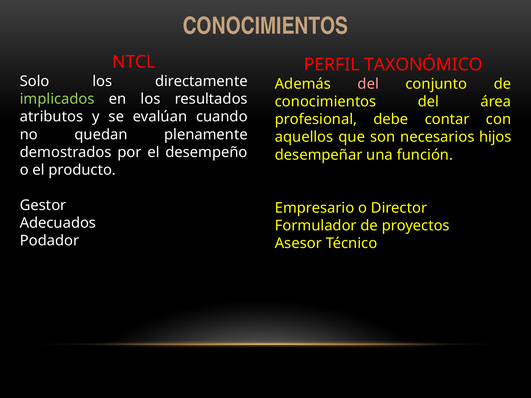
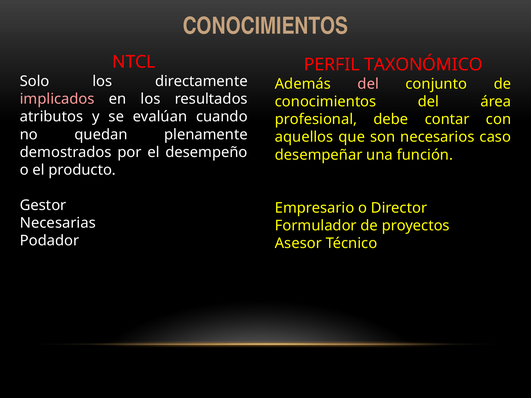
implicados colour: light green -> pink
hijos: hijos -> caso
Adecuados: Adecuados -> Necesarias
